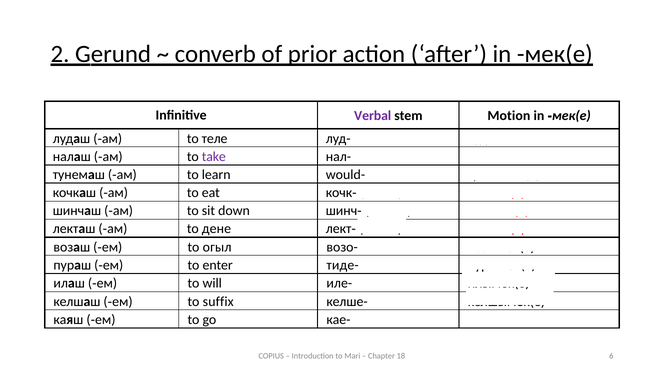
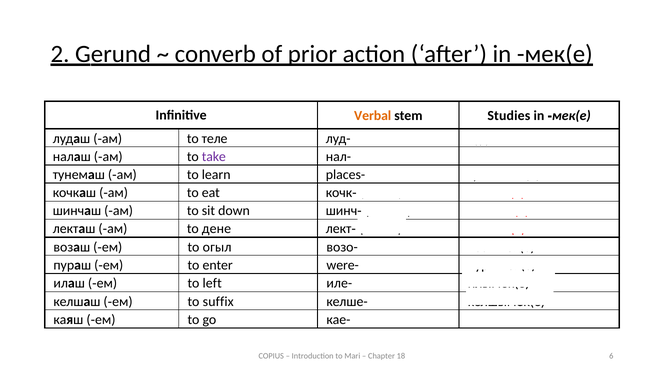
Verbal colour: purple -> orange
Motion: Motion -> Studies
would-: would- -> places-
тиде-: тиде- -> were-
will: will -> left
